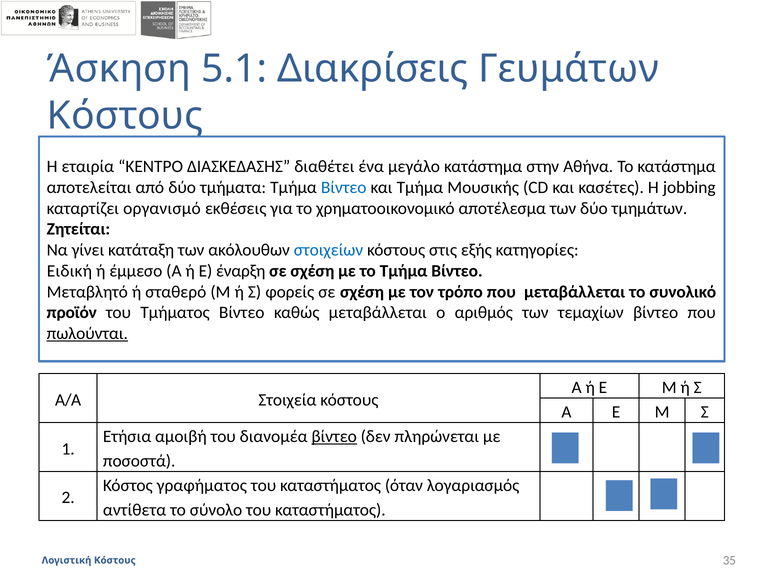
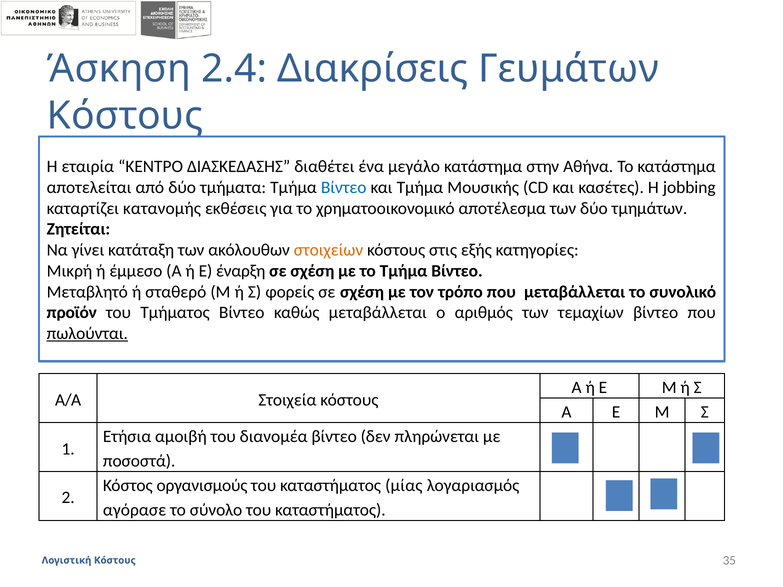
5.1: 5.1 -> 2.4
οργανισμό: οργανισμό -> κατανομής
στοιχείων colour: blue -> orange
Ειδική: Ειδική -> Μικρή
βίντεο at (334, 437) underline: present -> none
γραφήματος: γραφήματος -> οργανισμούς
όταν: όταν -> μίας
αντίθετα: αντίθετα -> αγόρασε
